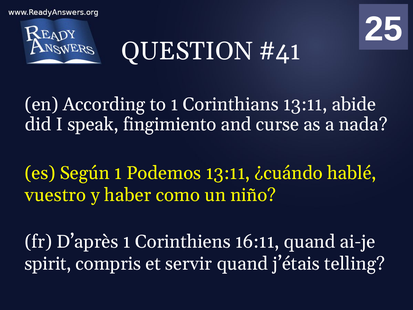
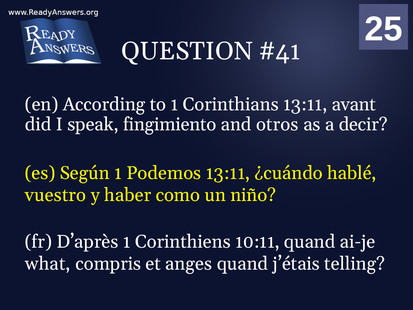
abide: abide -> avant
curse: curse -> otros
nada: nada -> decir
16:11: 16:11 -> 10:11
spirit: spirit -> what
servir: servir -> anges
